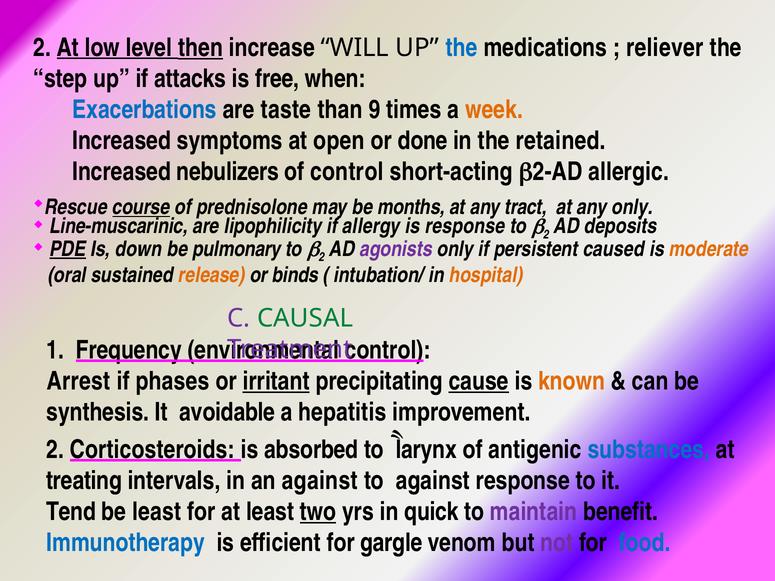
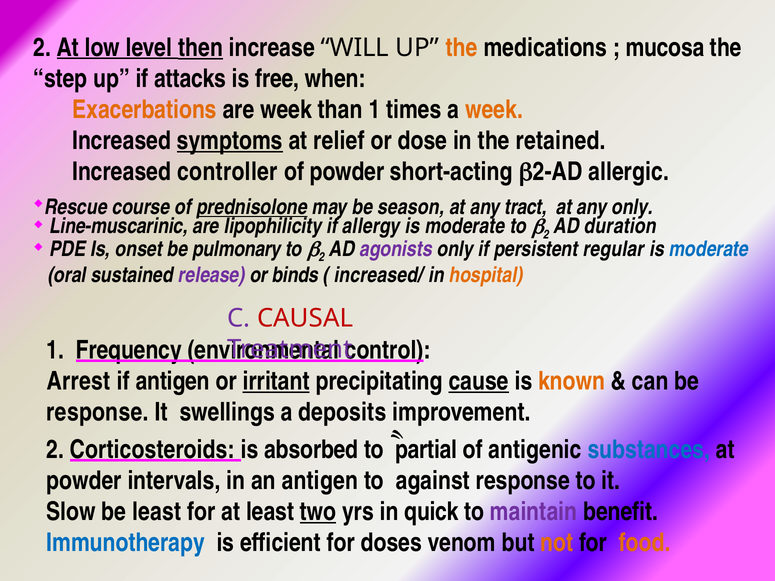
the at (462, 48) colour: blue -> orange
reliever: reliever -> mucosa
Exacerbations colour: blue -> orange
are taste: taste -> week
than 9: 9 -> 1
symptoms underline: none -> present
open: open -> relief
done: done -> dose
nebulizers: nebulizers -> controller
of control: control -> powder
course underline: present -> none
prednisolone underline: none -> present
months: months -> season
response at (465, 226): response -> moderate
deposits: deposits -> duration
PDE underline: present -> none
down: down -> onset
caused: caused -> regular
moderate at (709, 249) colour: orange -> blue
release colour: orange -> purple
intubation/: intubation/ -> increased/
CAUSAL colour: green -> red
if phases: phases -> antigen
synthesis at (98, 412): synthesis -> response
avoidable: avoidable -> swellings
hepatitis: hepatitis -> deposits
larynx: larynx -> partial
treating at (84, 481): treating -> powder
an against: against -> antigen
Tend: Tend -> Slow
gargle: gargle -> doses
not colour: purple -> orange
food colour: blue -> orange
